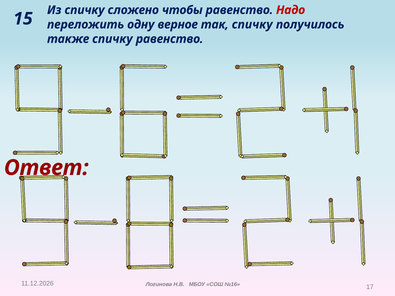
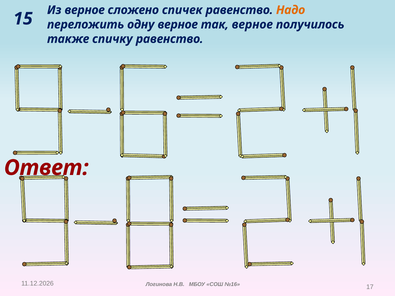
Из спичку: спичку -> верное
чтобы: чтобы -> спичек
Надо colour: red -> orange
так спичку: спичку -> верное
